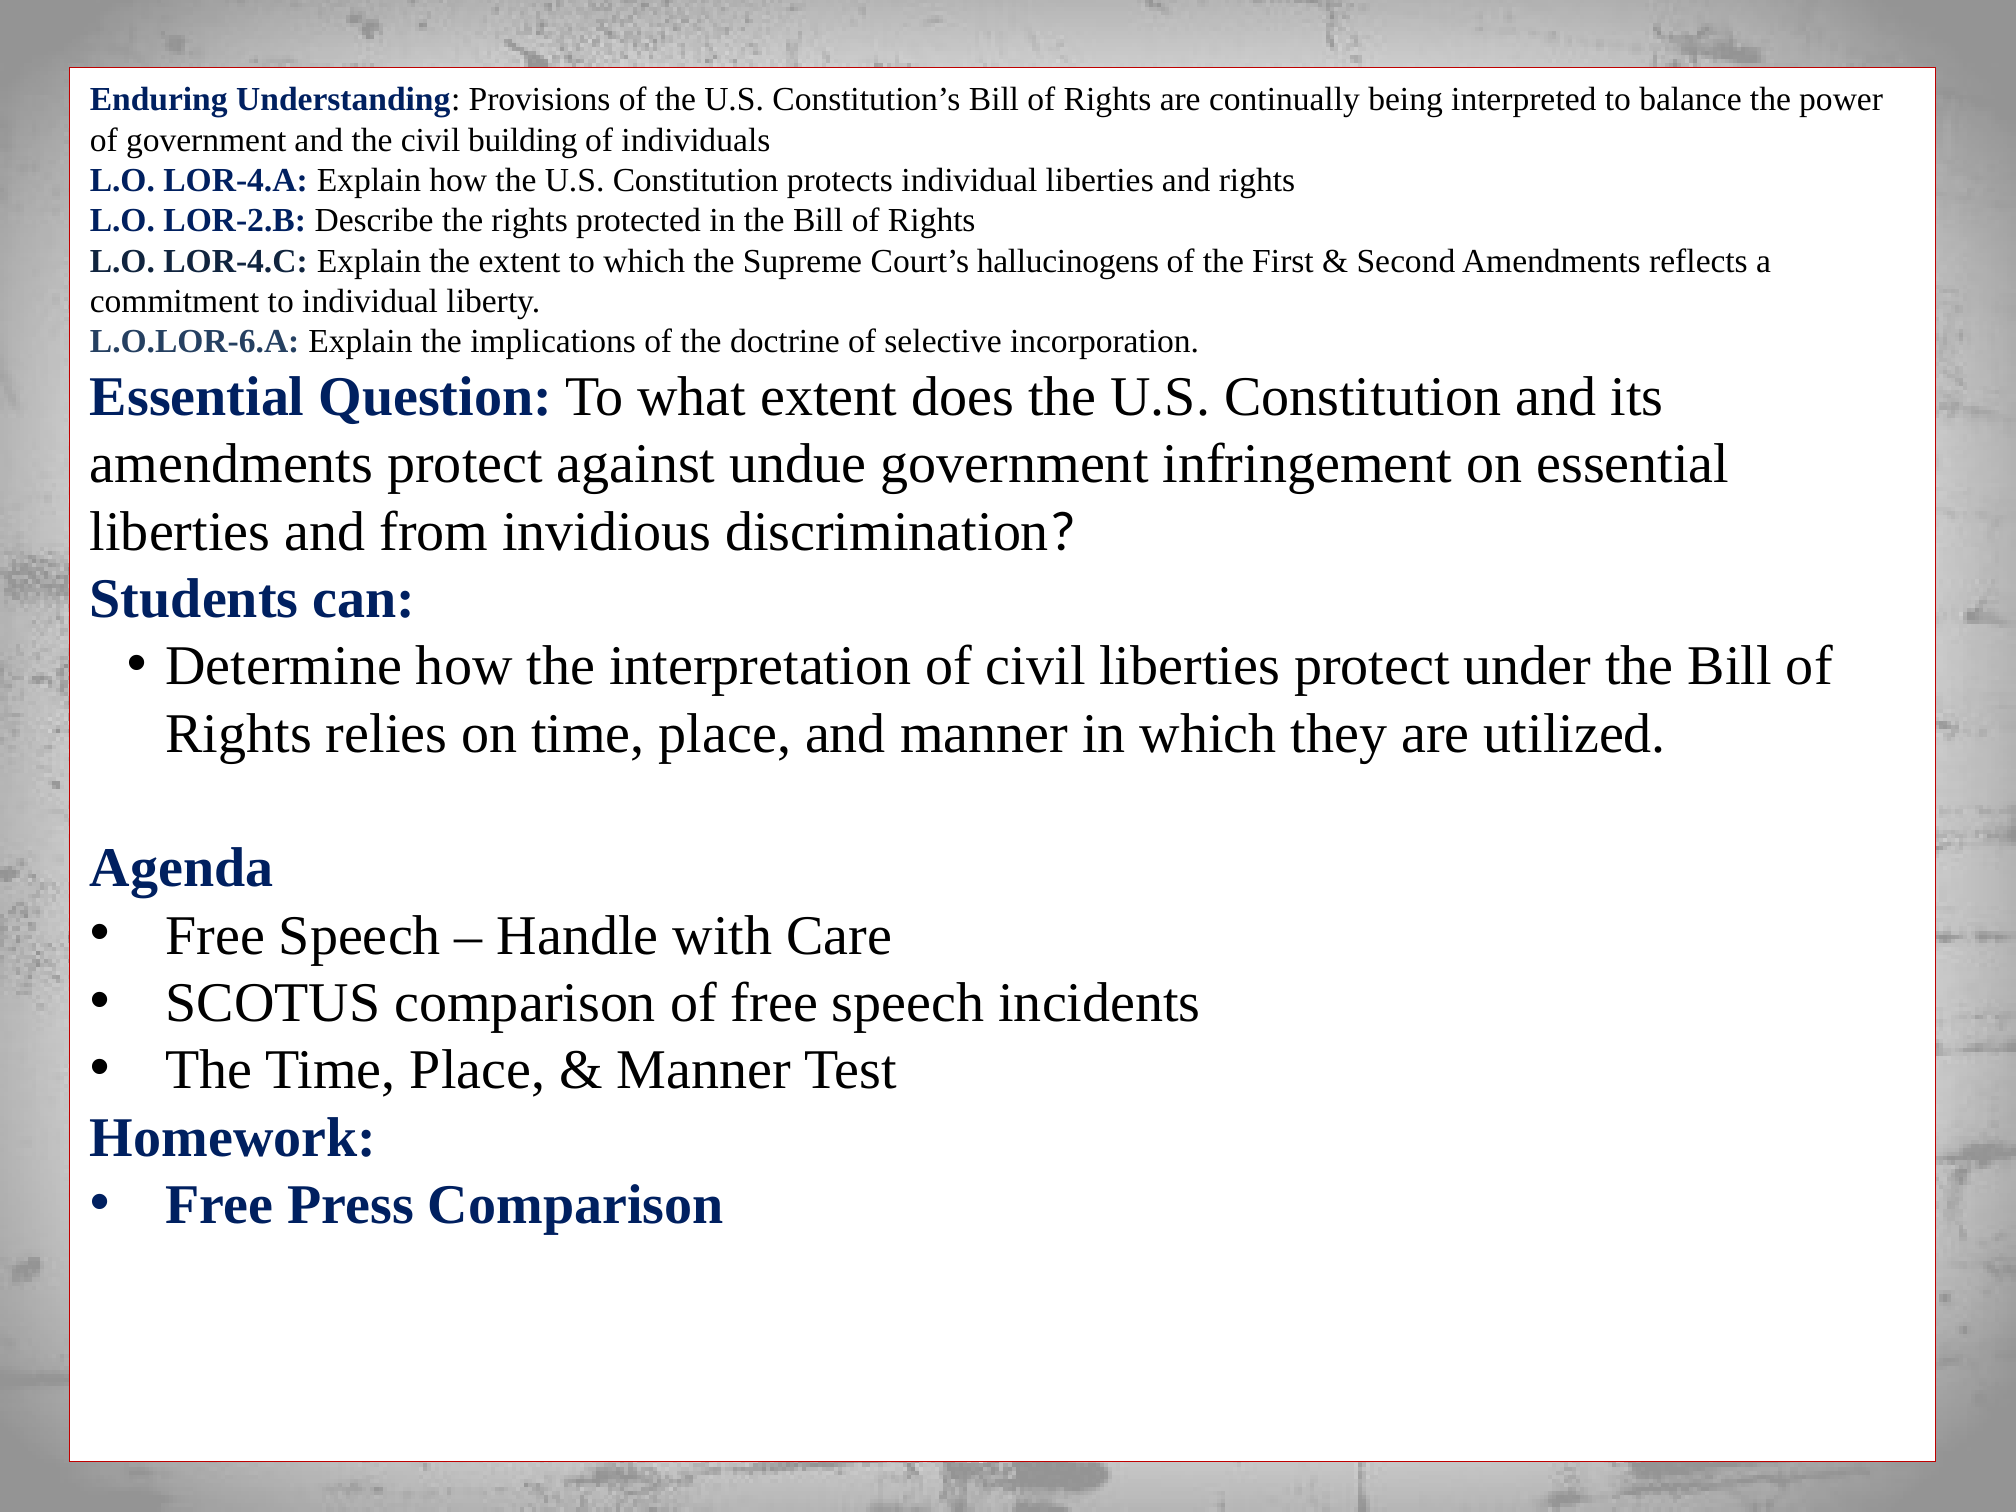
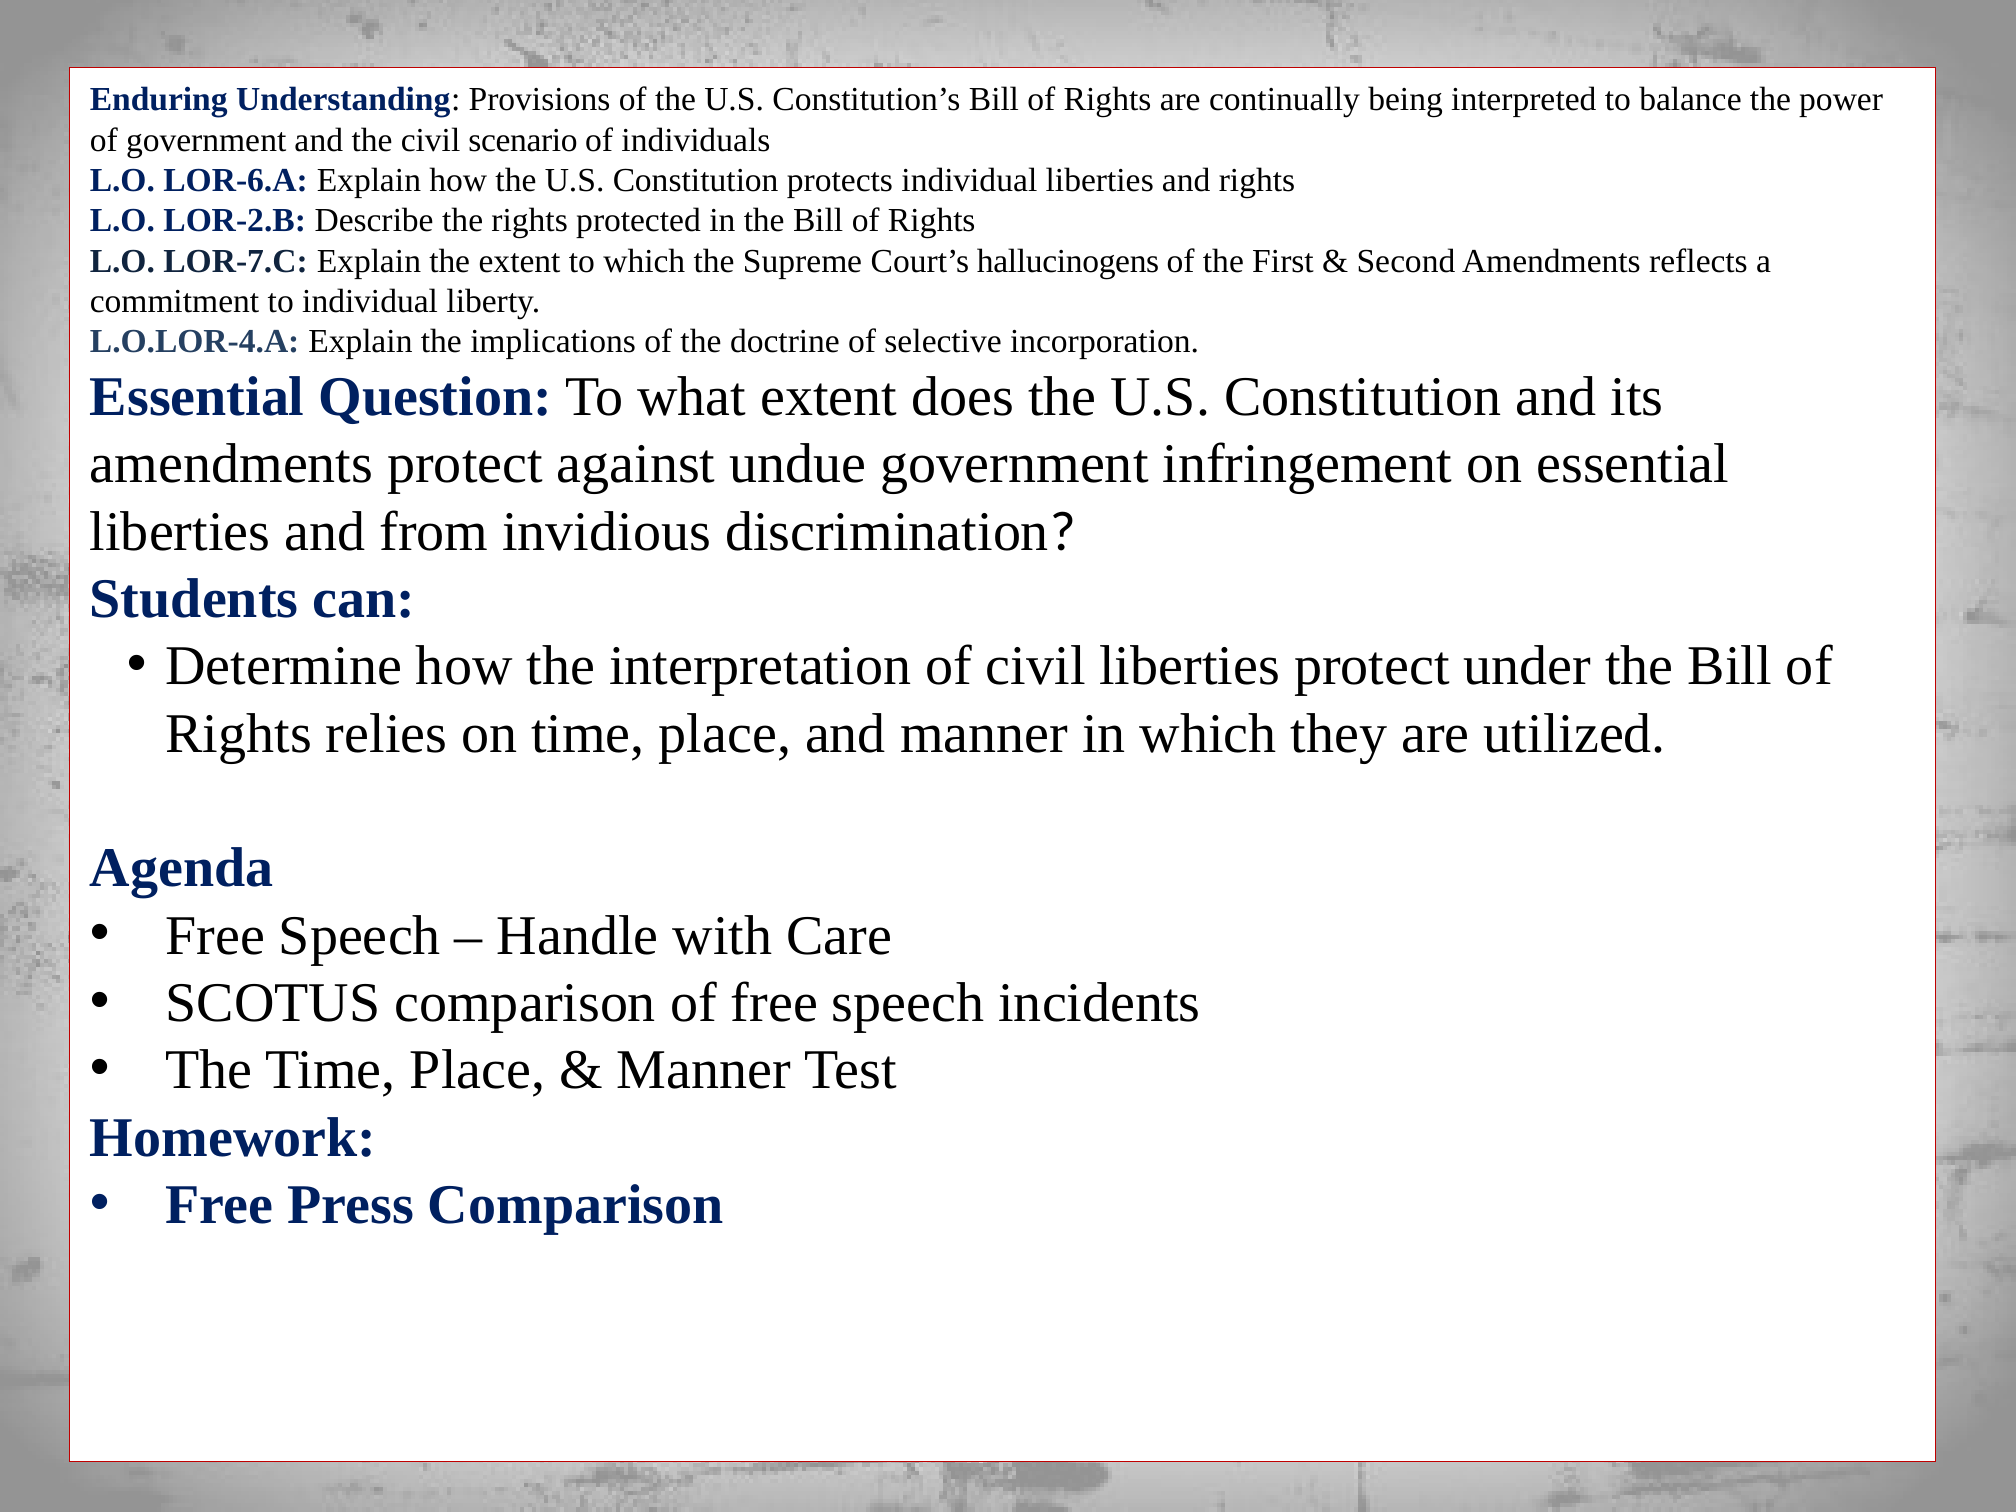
building: building -> scenario
LOR-4.A: LOR-4.A -> LOR-6.A
LOR-4.C: LOR-4.C -> LOR-7.C
L.O.LOR-6.A: L.O.LOR-6.A -> L.O.LOR-4.A
